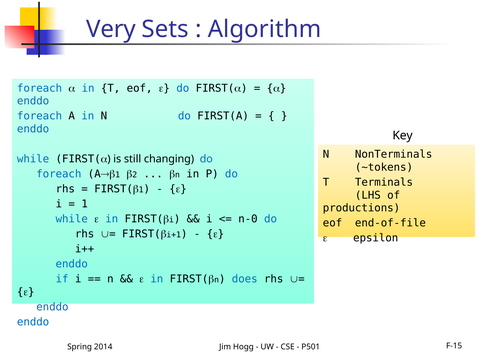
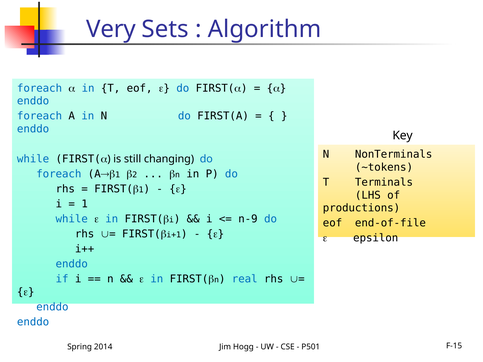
n-0: n-0 -> n-9
does: does -> real
